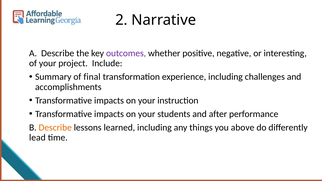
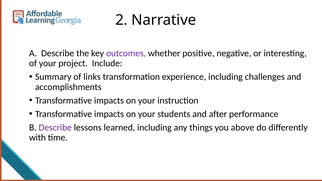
final: final -> links
Describe at (55, 128) colour: orange -> purple
lead: lead -> with
